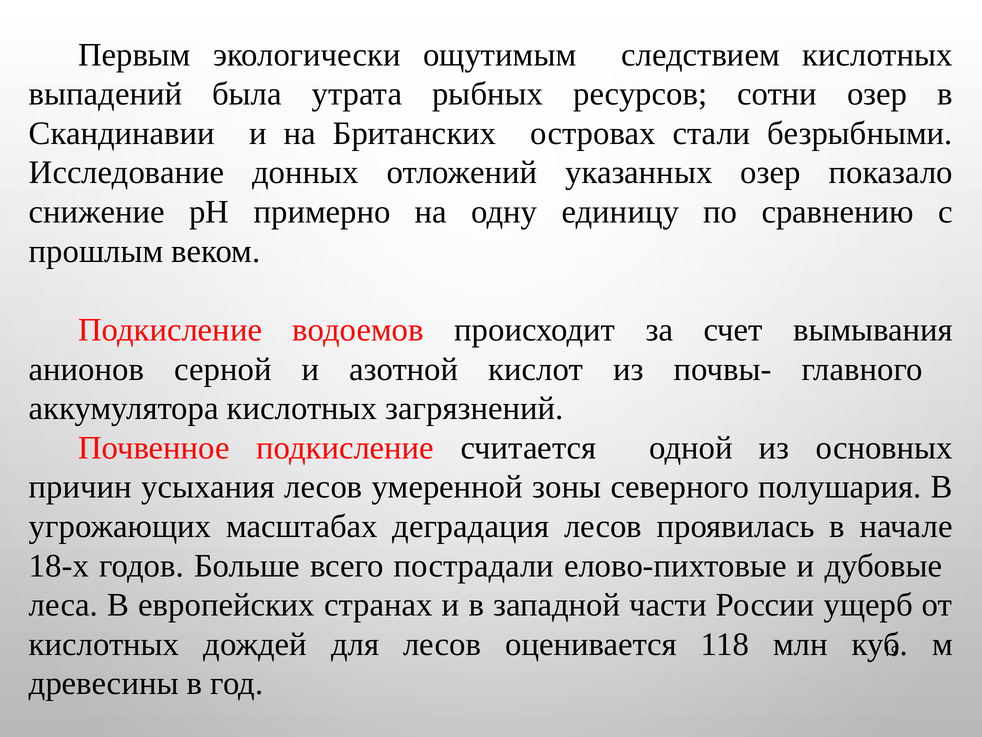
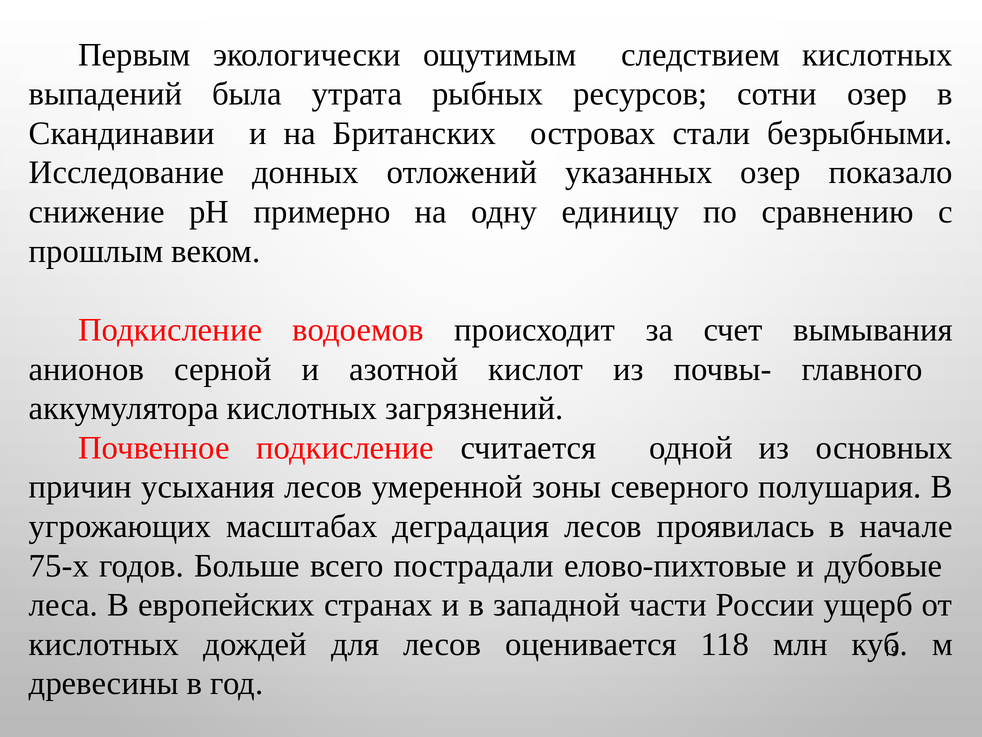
18-х: 18-х -> 75-х
